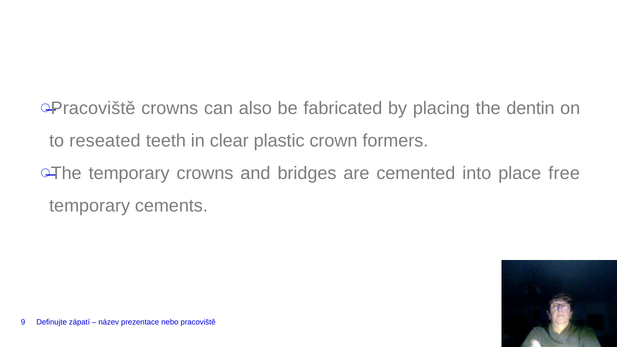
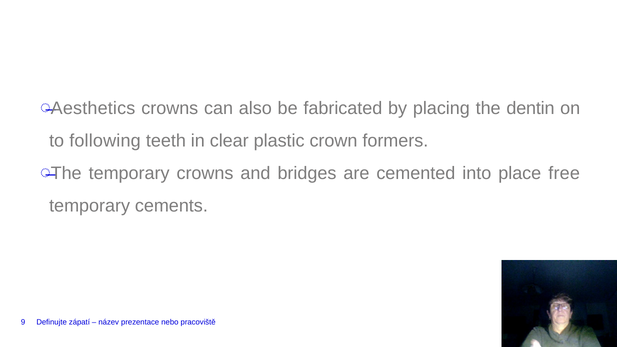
Pracoviště at (93, 108): Pracoviště -> Aesthetics
reseated: reseated -> following
